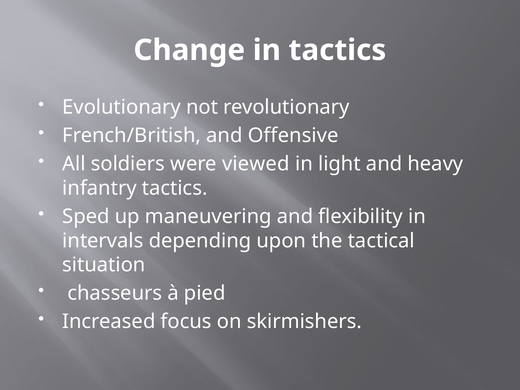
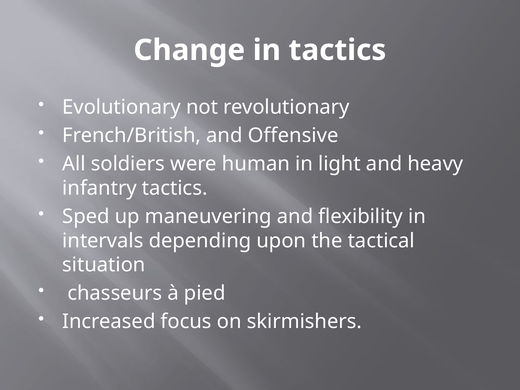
viewed: viewed -> human
